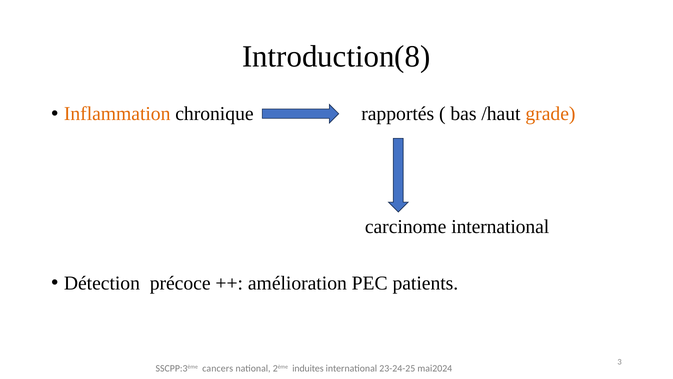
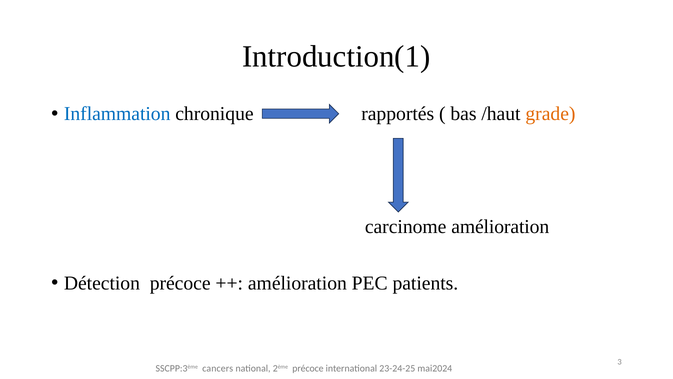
Introduction(8: Introduction(8 -> Introduction(1
Inflammation colour: orange -> blue
carcinome international: international -> amélioration
2ème induites: induites -> précoce
